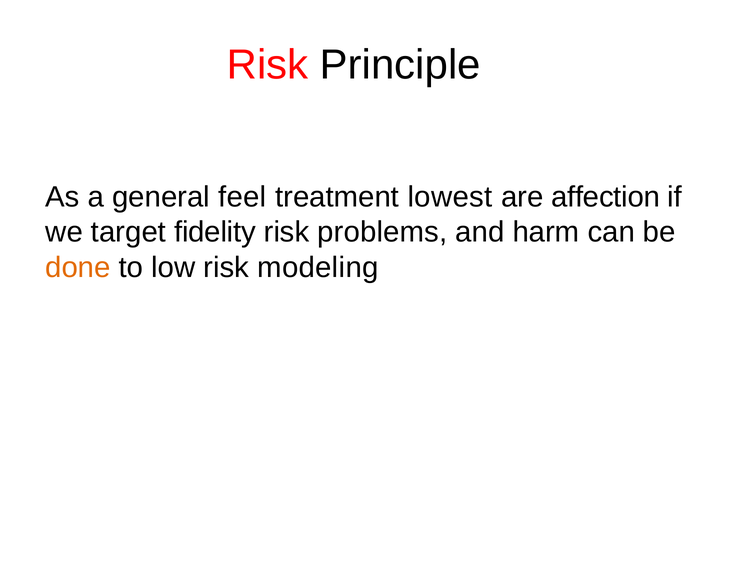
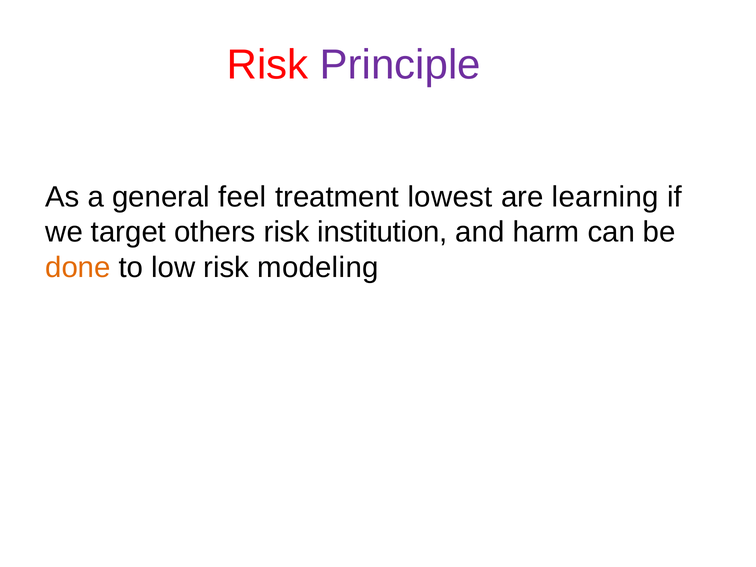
Principle colour: black -> purple
affection: affection -> learning
fidelity: fidelity -> others
problems: problems -> institution
